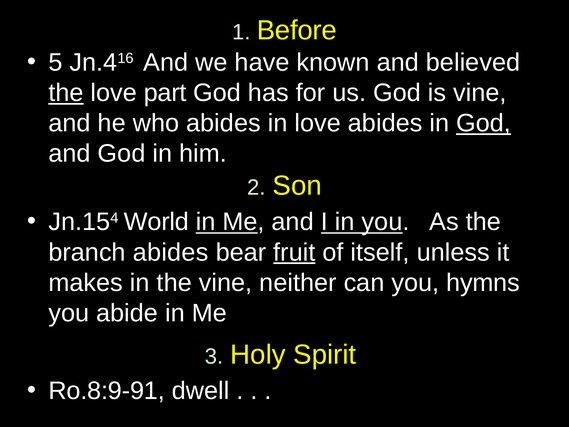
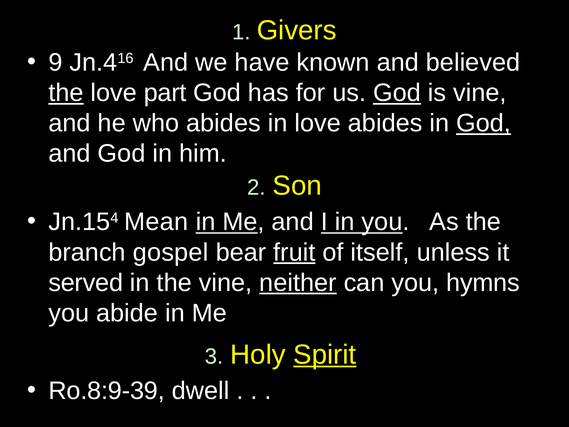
Before: Before -> Givers
5: 5 -> 9
God at (397, 93) underline: none -> present
World: World -> Mean
branch abides: abides -> gospel
makes: makes -> served
neither underline: none -> present
Spirit underline: none -> present
Ro.8:9-91: Ro.8:9-91 -> Ro.8:9-39
